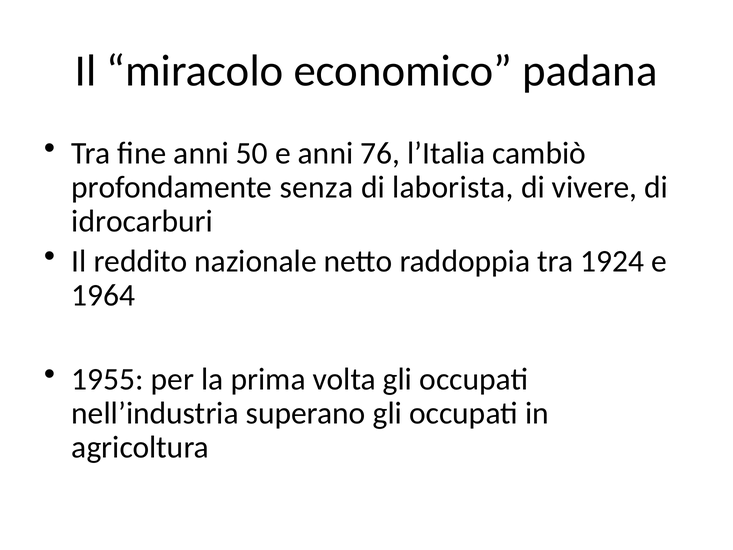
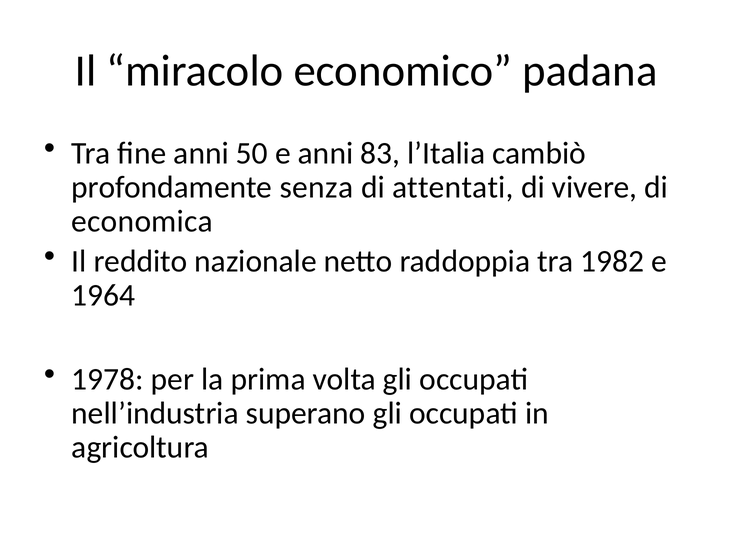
76: 76 -> 83
laborista: laborista -> attentati
idrocarburi: idrocarburi -> economica
1924: 1924 -> 1982
1955: 1955 -> 1978
